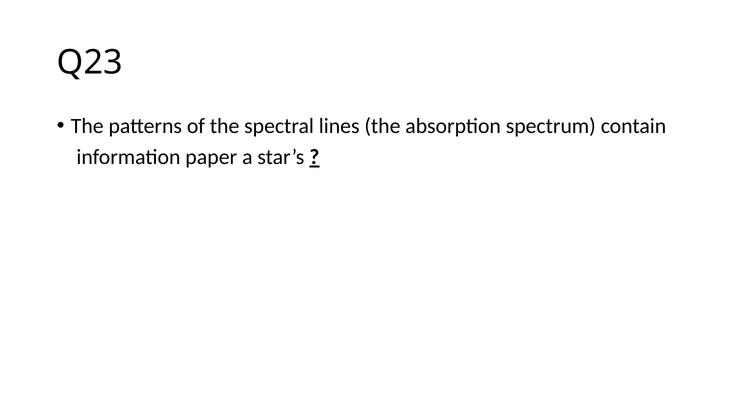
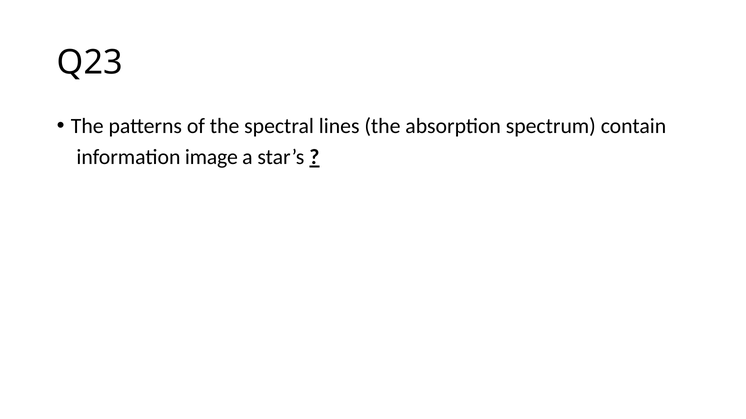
paper: paper -> image
